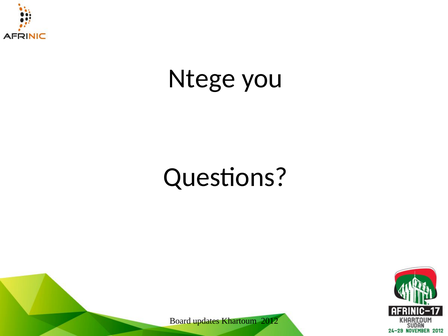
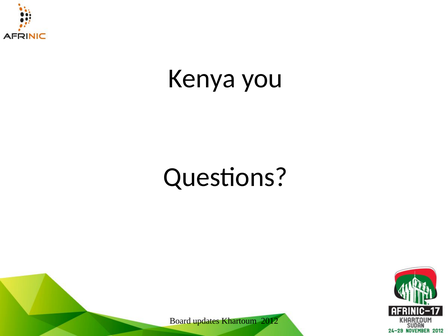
Ntege: Ntege -> Kenya
